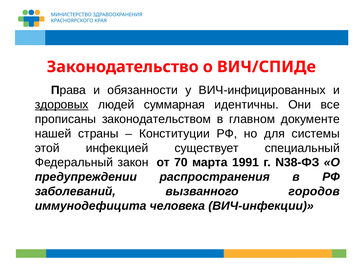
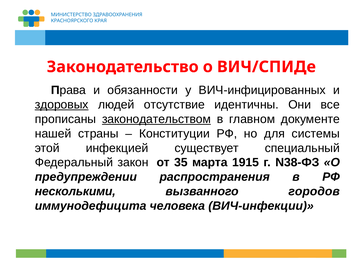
суммарная: суммарная -> отсутствие
законодательством underline: none -> present
70: 70 -> 35
1991: 1991 -> 1915
заболеваний: заболеваний -> несколькими
